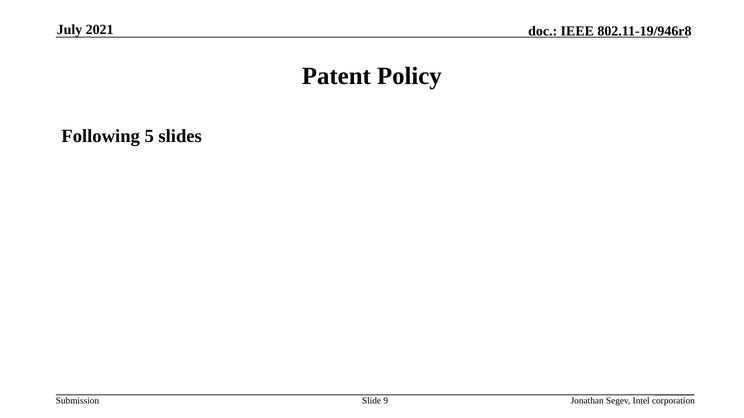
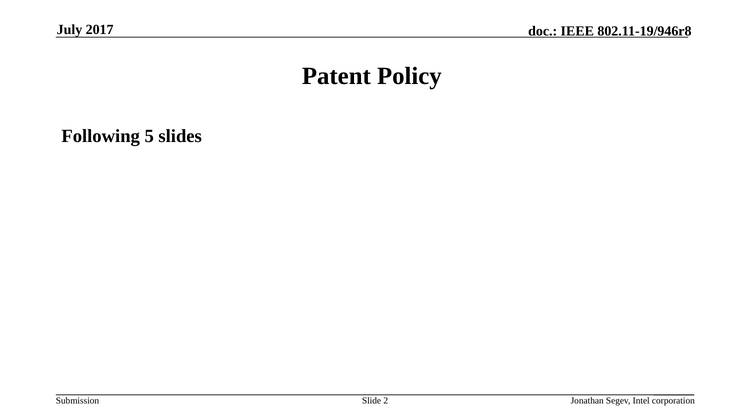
2021: 2021 -> 2017
9: 9 -> 2
